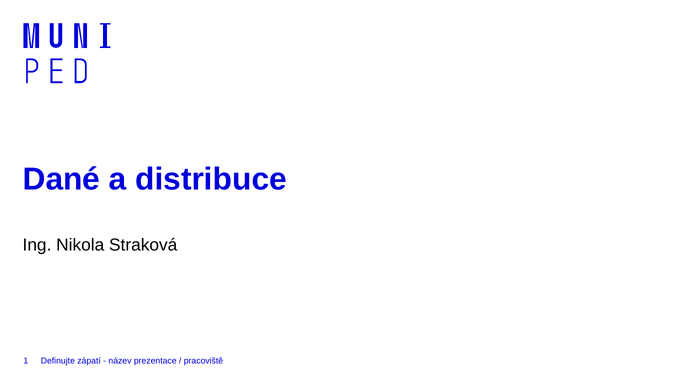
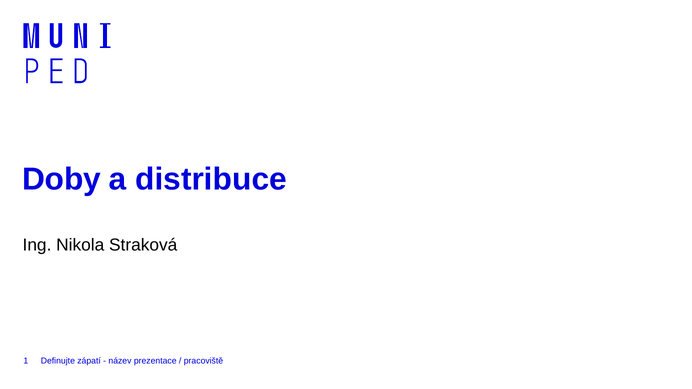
Dané: Dané -> Doby
